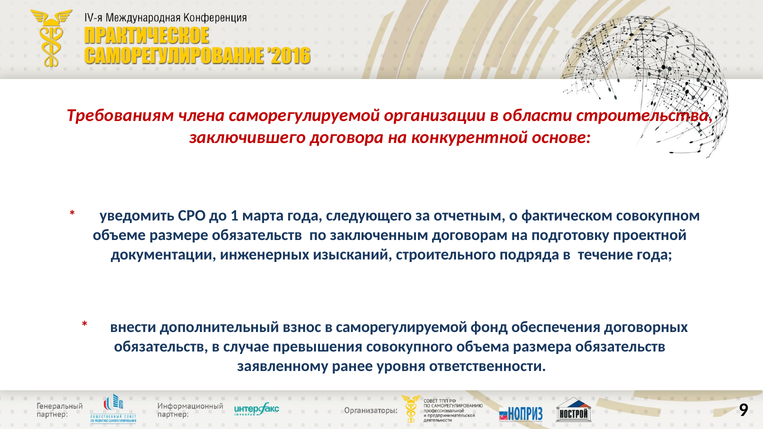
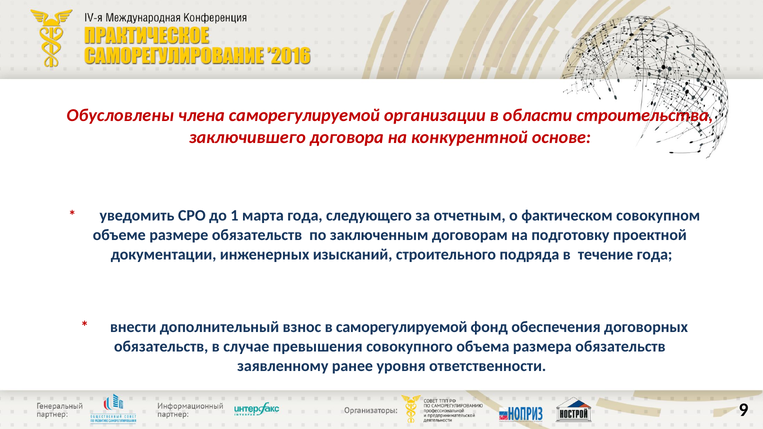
Требованиям: Требованиям -> Обусловлены
